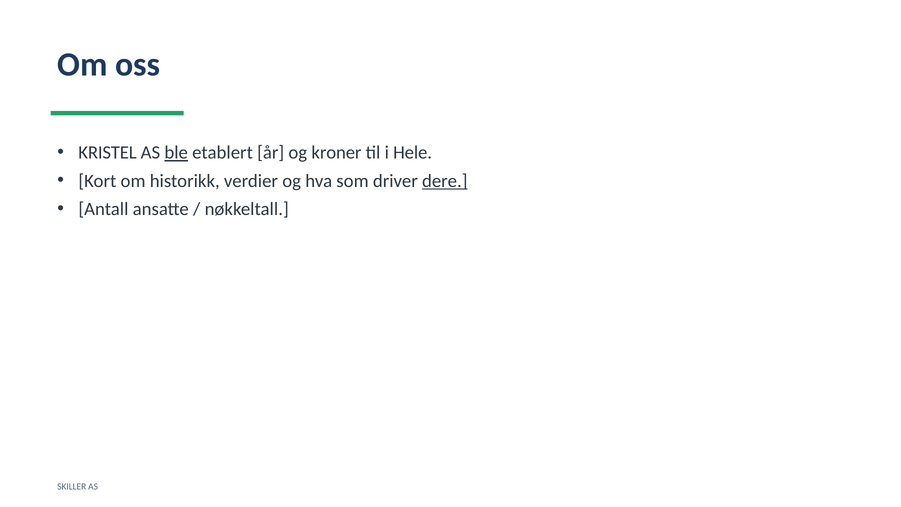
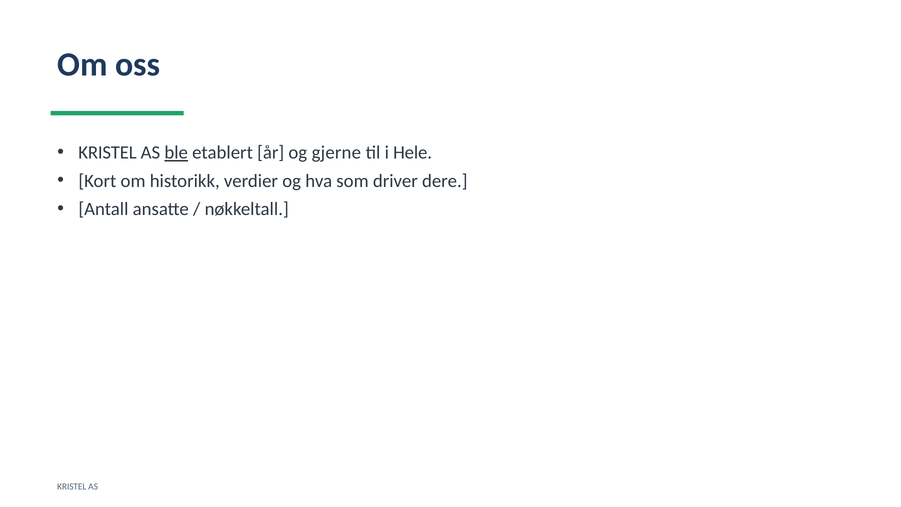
kroner: kroner -> gjerne
dere underline: present -> none
SKILLER at (72, 486): SKILLER -> KRISTEL
